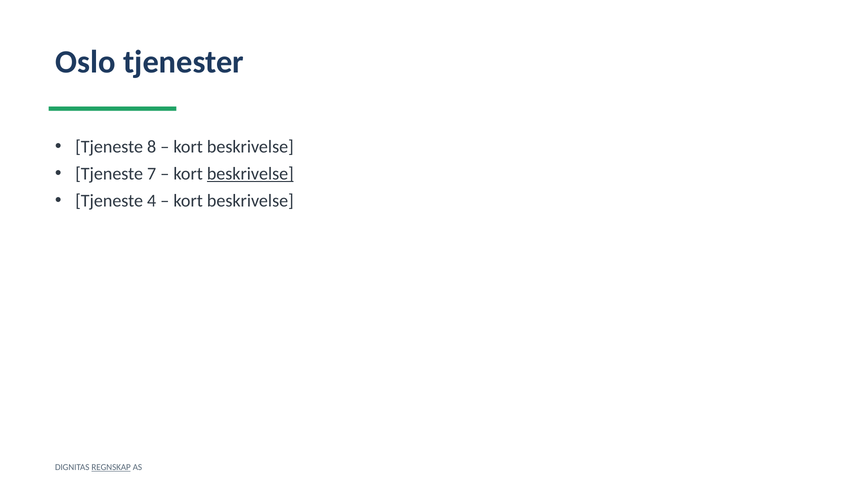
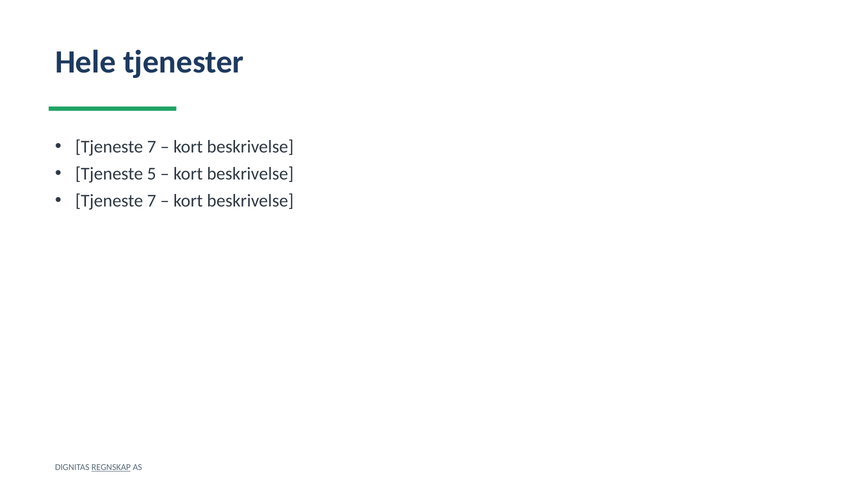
Oslo: Oslo -> Hele
8 at (152, 147): 8 -> 7
7: 7 -> 5
beskrivelse at (250, 174) underline: present -> none
4 at (152, 201): 4 -> 7
